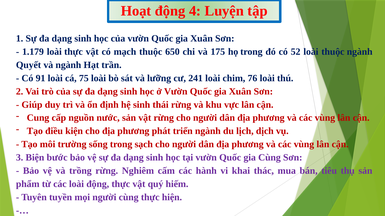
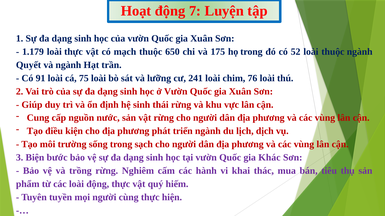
4: 4 -> 7
gia Cùng: Cùng -> Khác
